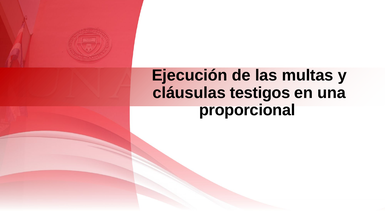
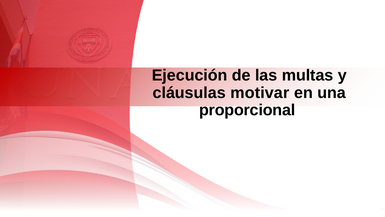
testigos: testigos -> motivar
